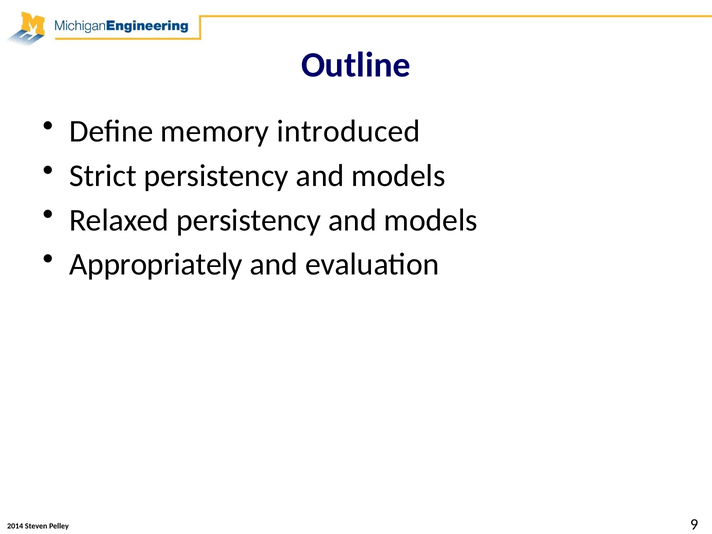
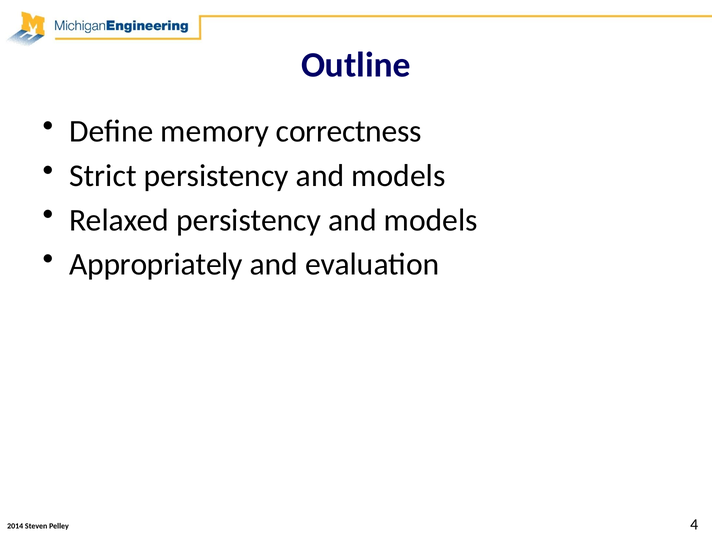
introduced: introduced -> correctness
9: 9 -> 4
